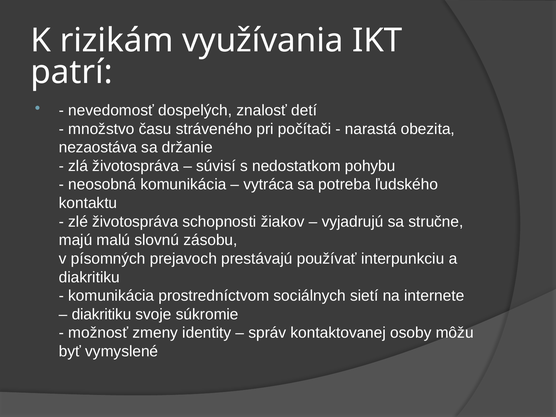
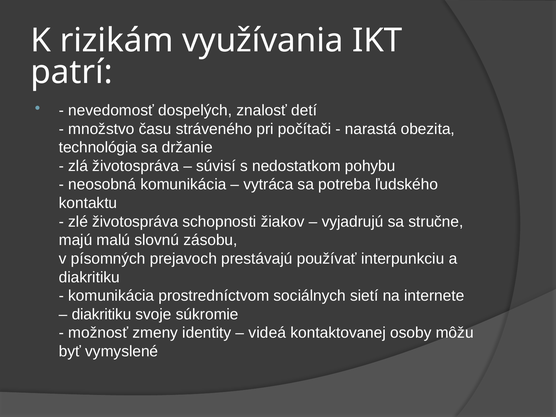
nezaostáva: nezaostáva -> technológia
správ: správ -> videá
